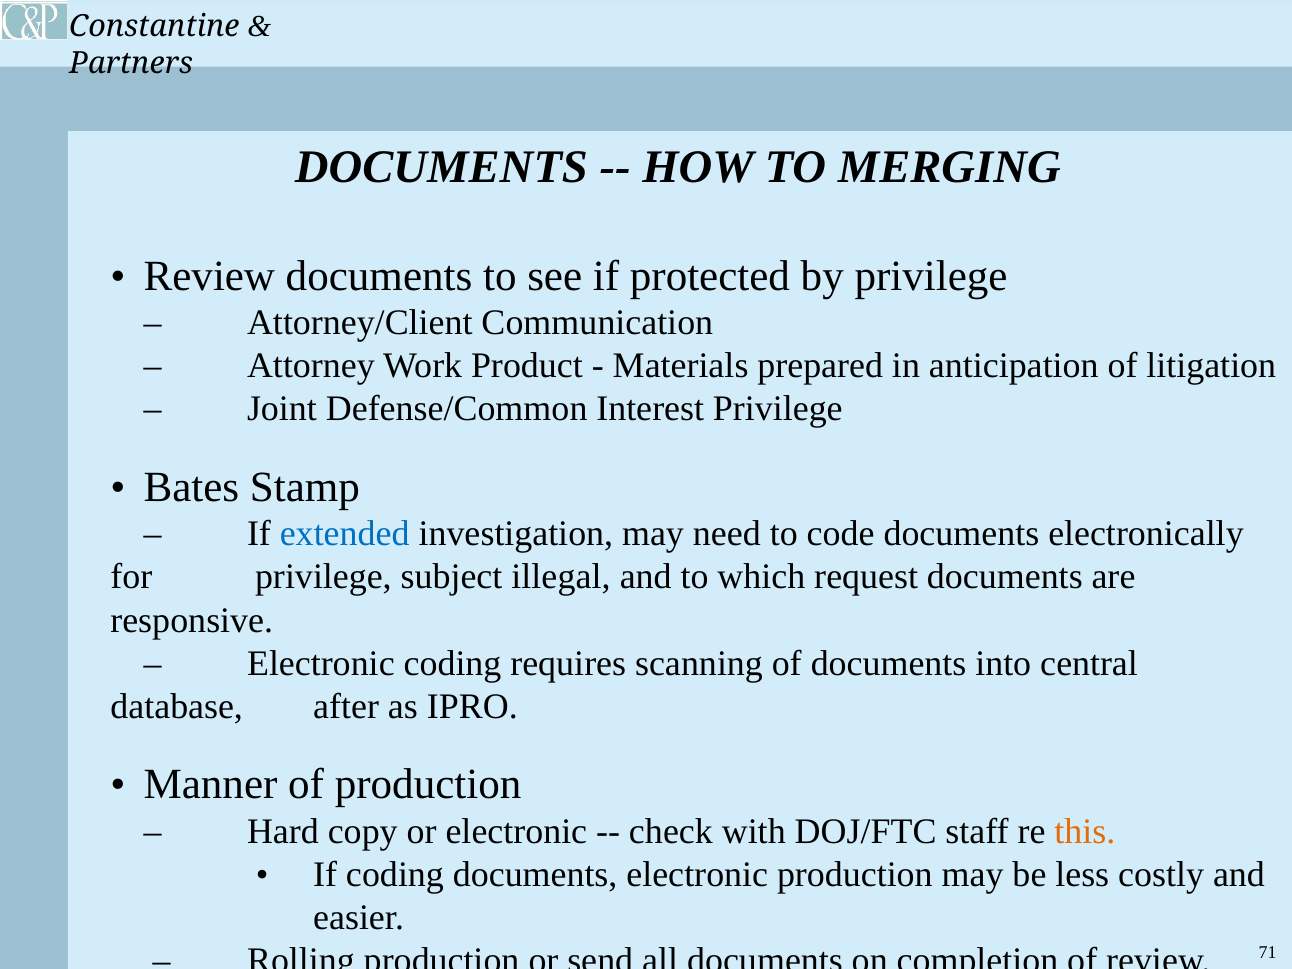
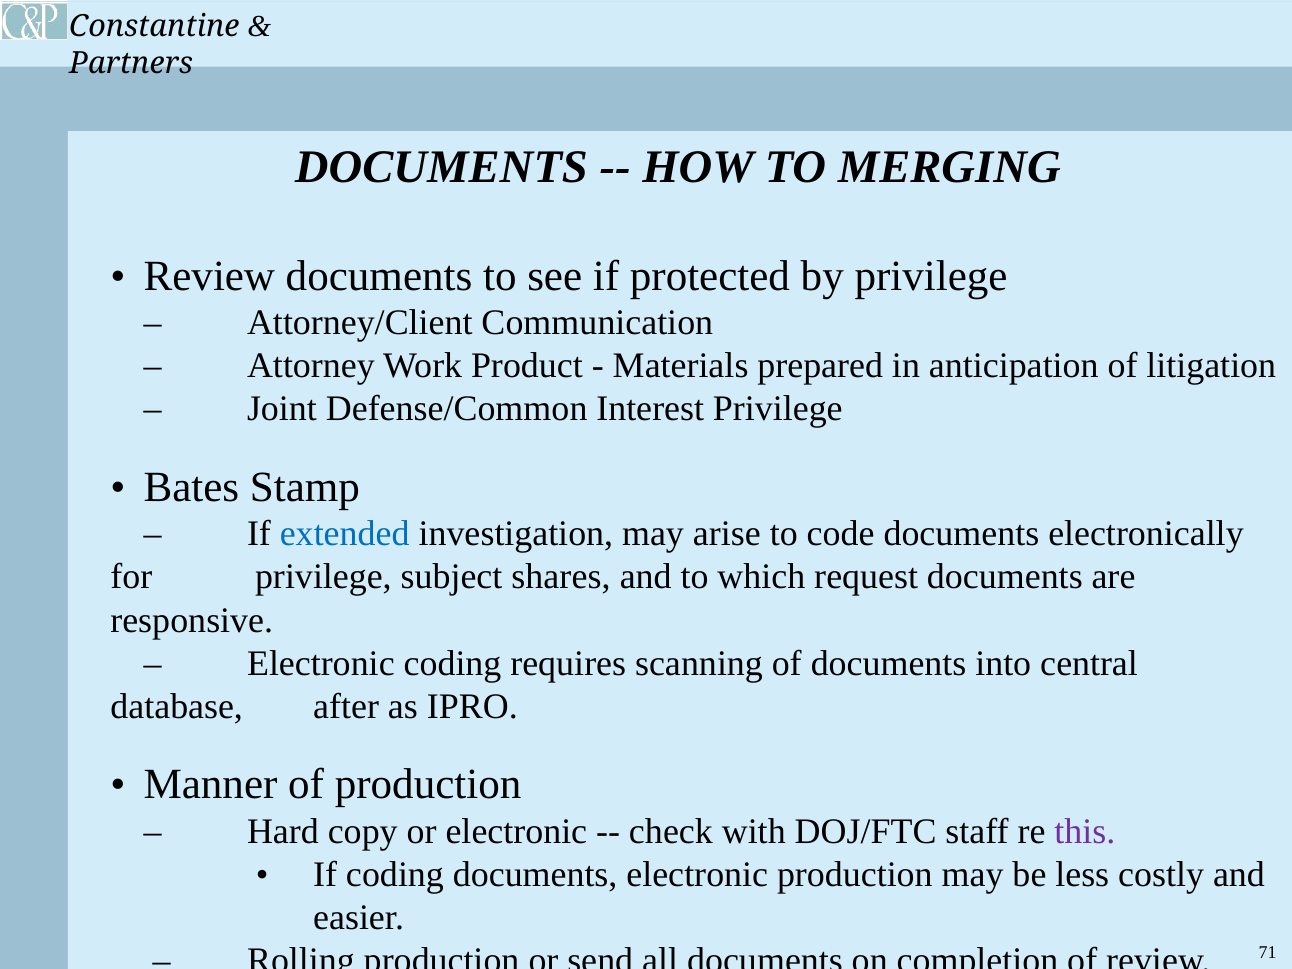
need: need -> arise
illegal: illegal -> shares
this colour: orange -> purple
